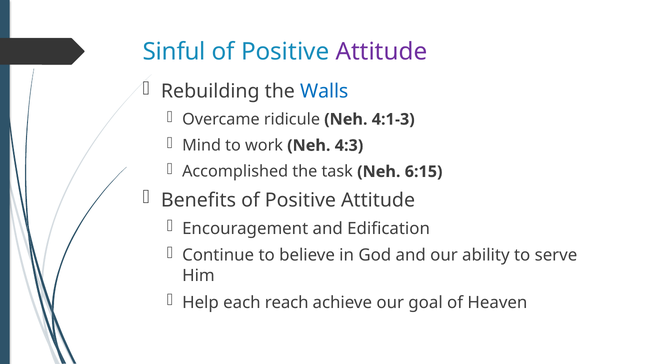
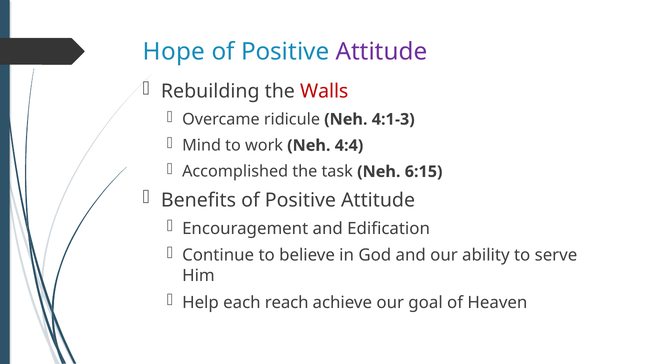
Sinful: Sinful -> Hope
Walls colour: blue -> red
4:3: 4:3 -> 4:4
